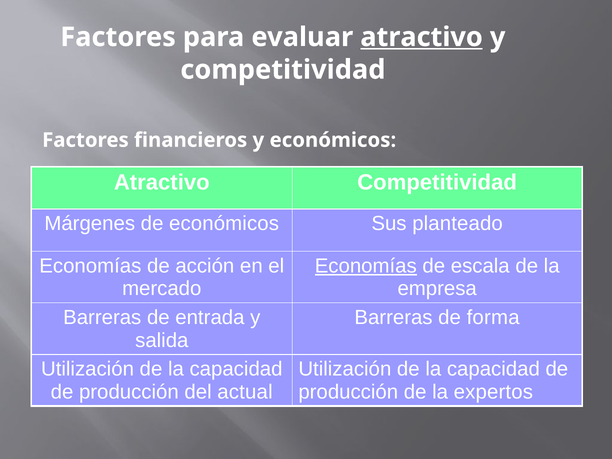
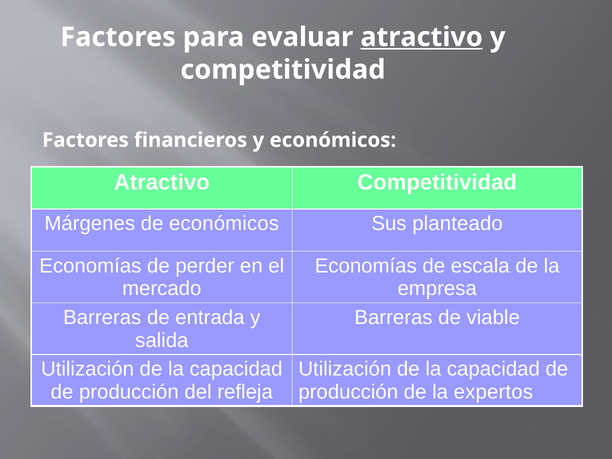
acción: acción -> perder
Economías at (366, 266) underline: present -> none
forma: forma -> viable
actual: actual -> refleja
